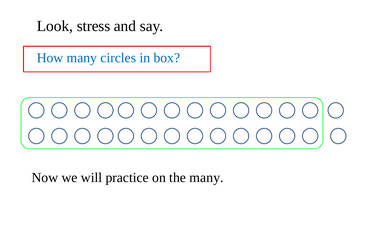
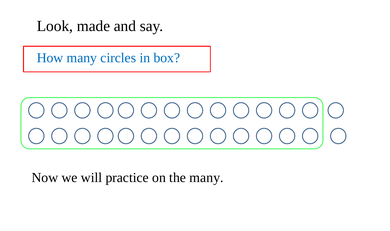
stress: stress -> made
